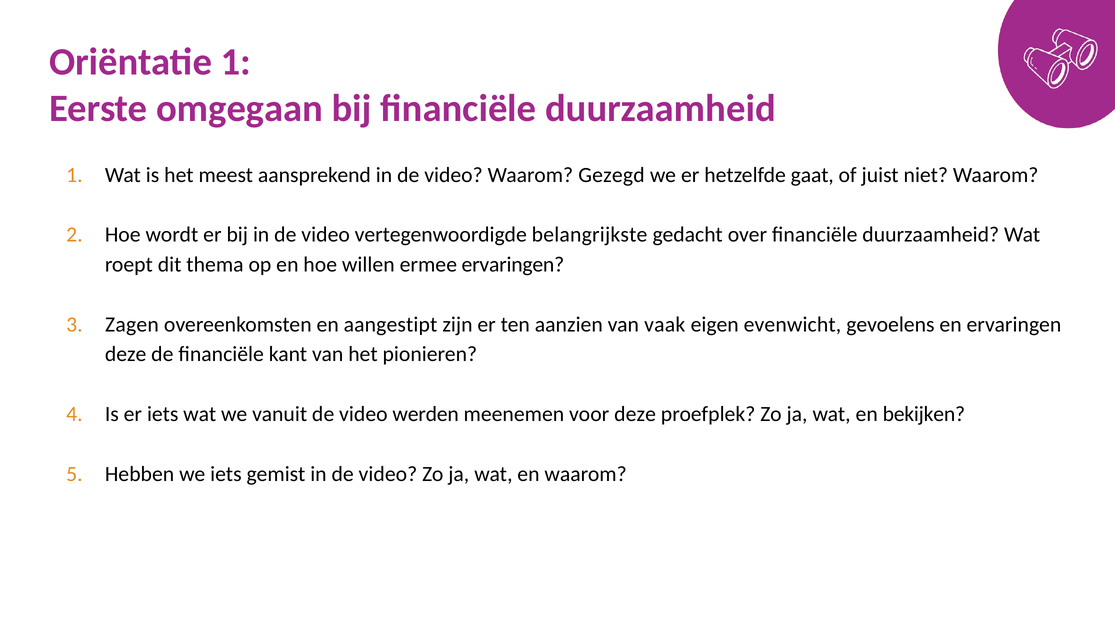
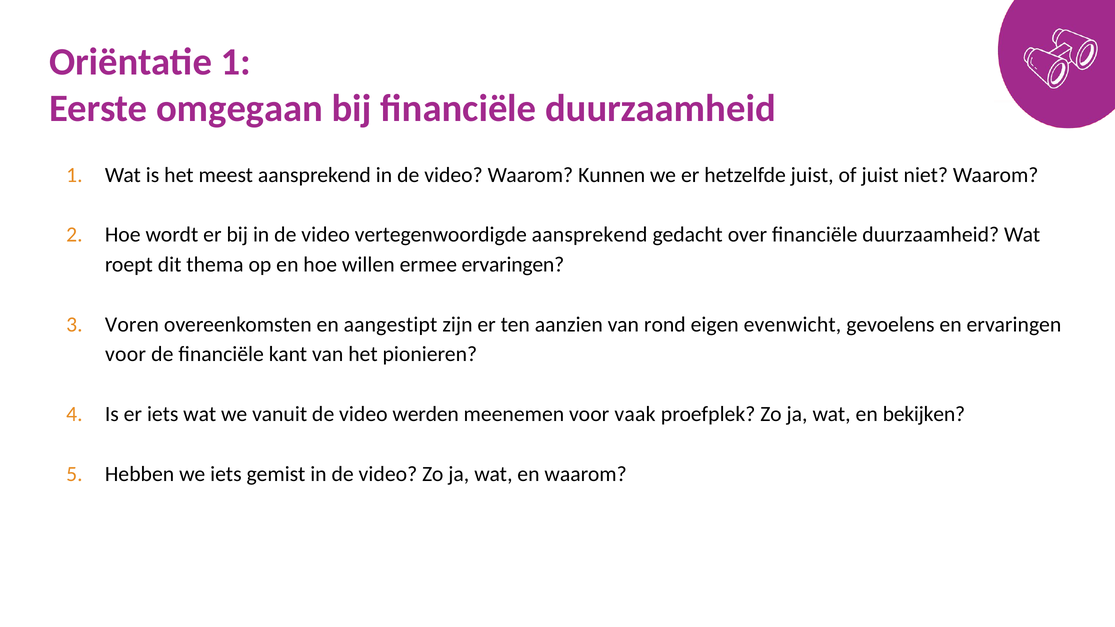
Gezegd: Gezegd -> Kunnen
hetzelfde gaat: gaat -> juist
vertegenwoordigde belangrijkste: belangrijkste -> aansprekend
Zagen: Zagen -> Voren
vaak: vaak -> rond
deze at (126, 354): deze -> voor
voor deze: deze -> vaak
